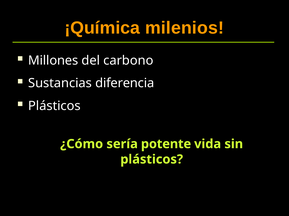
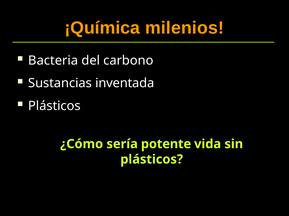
Millones: Millones -> Bacteria
diferencia: diferencia -> inventada
